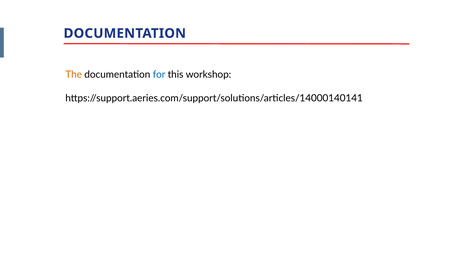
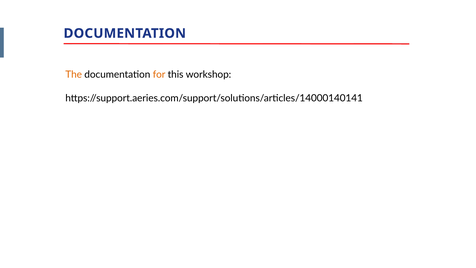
for colour: blue -> orange
